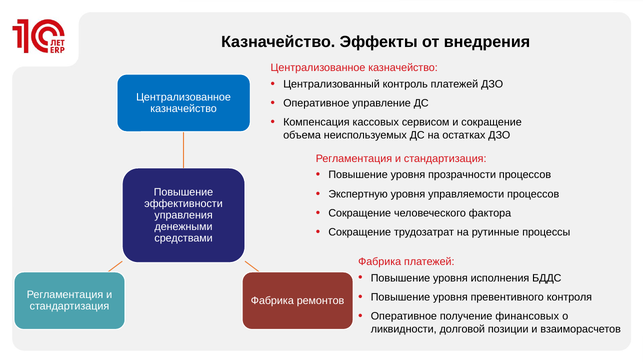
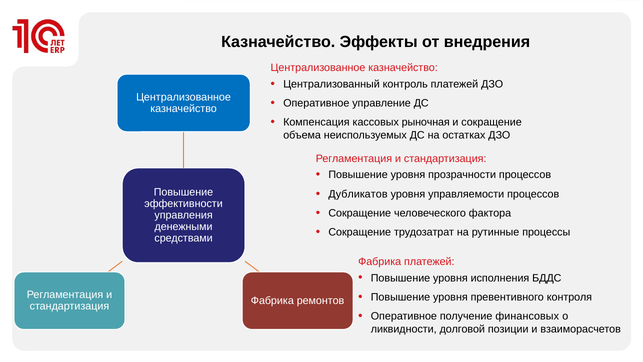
сервисом: сервисом -> рыночная
Экспертную: Экспертную -> Дубликатов
